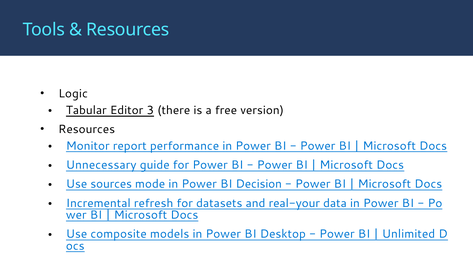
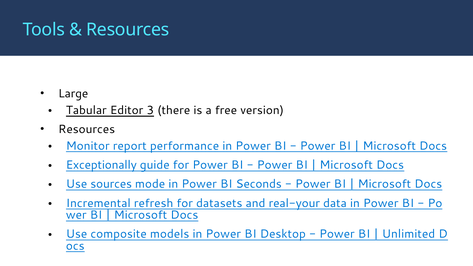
Logic: Logic -> Large
Unnecessary: Unnecessary -> Exceptionally
Decision: Decision -> Seconds
